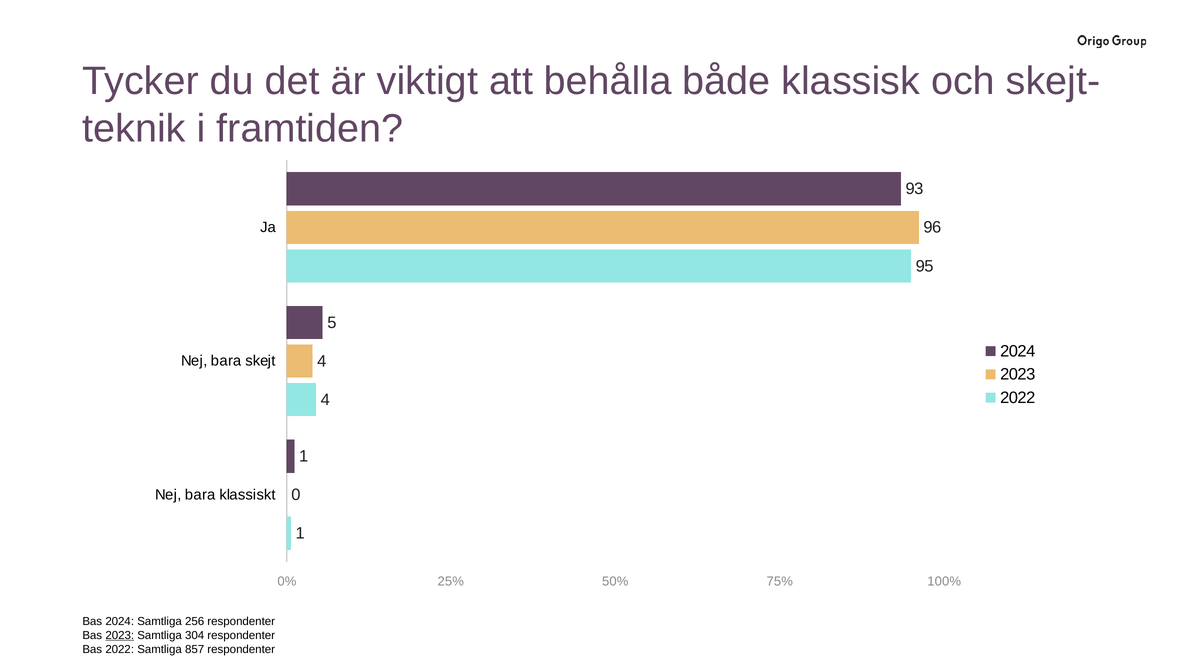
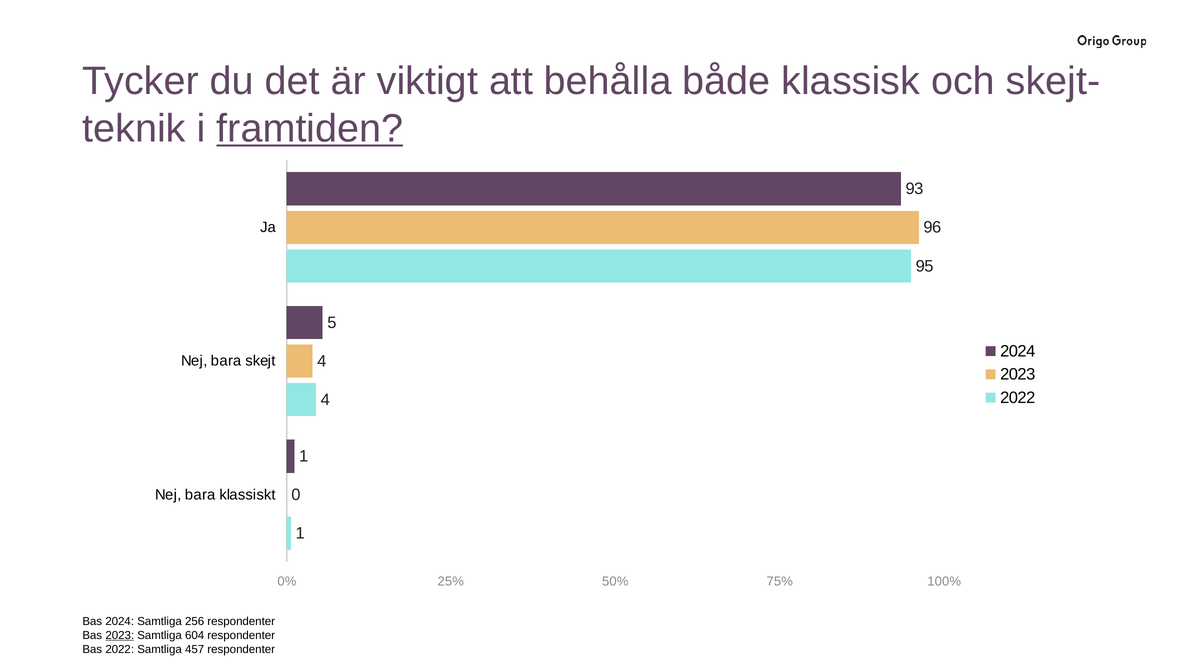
framtiden underline: none -> present
304: 304 -> 604
857: 857 -> 457
